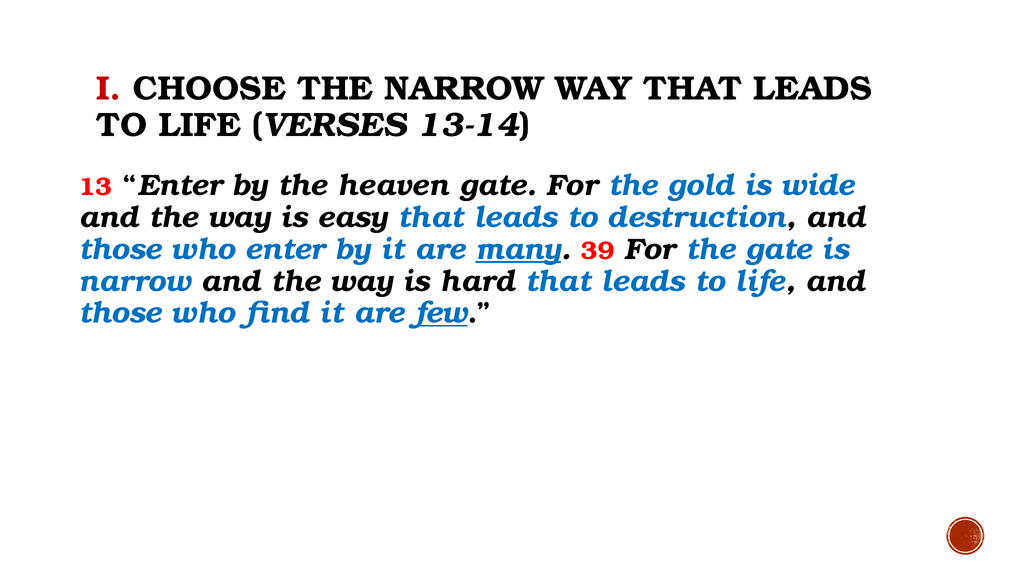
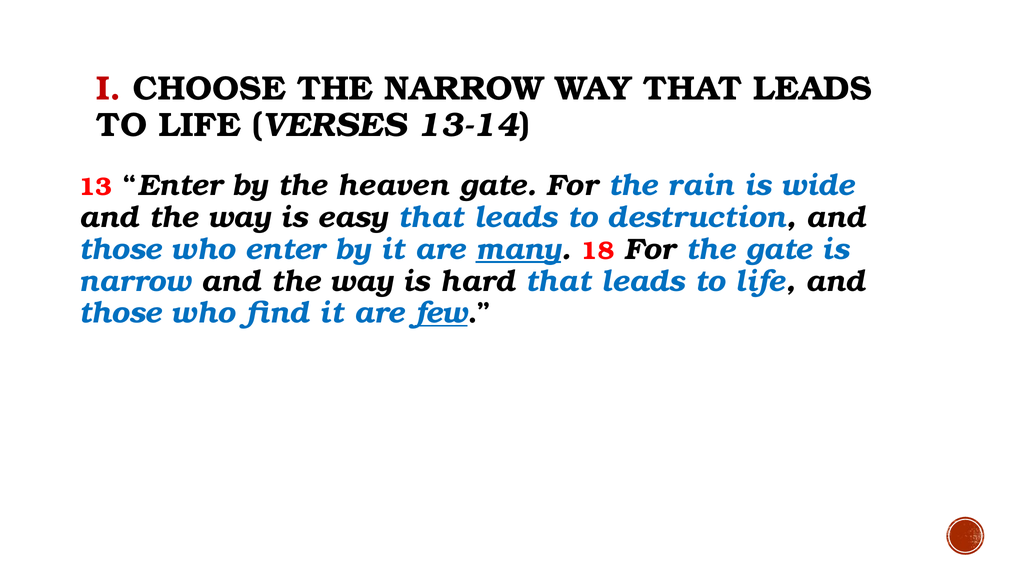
gold: gold -> rain
39: 39 -> 18
